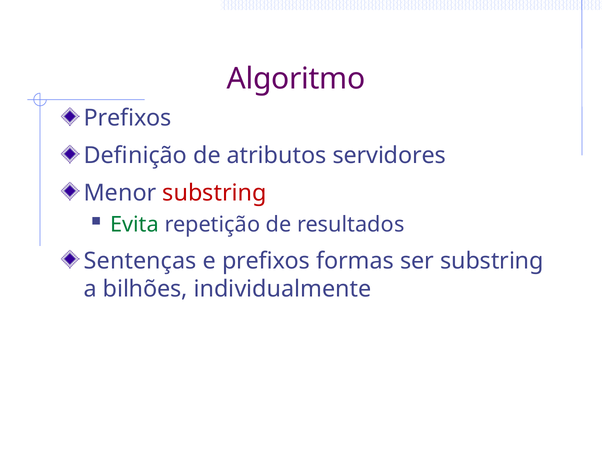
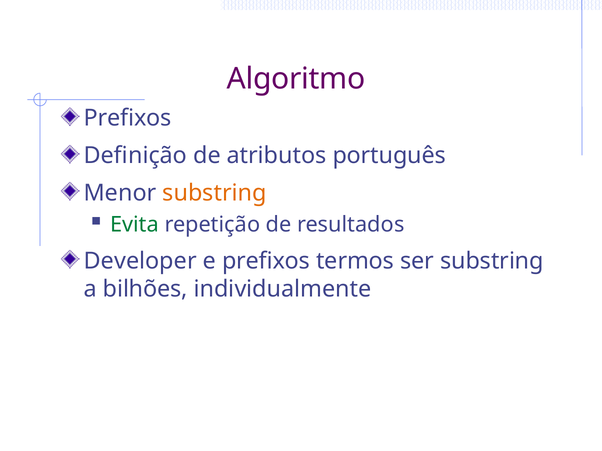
servidores: servidores -> português
substring at (215, 193) colour: red -> orange
Sentenças: Sentenças -> Developer
formas: formas -> termos
